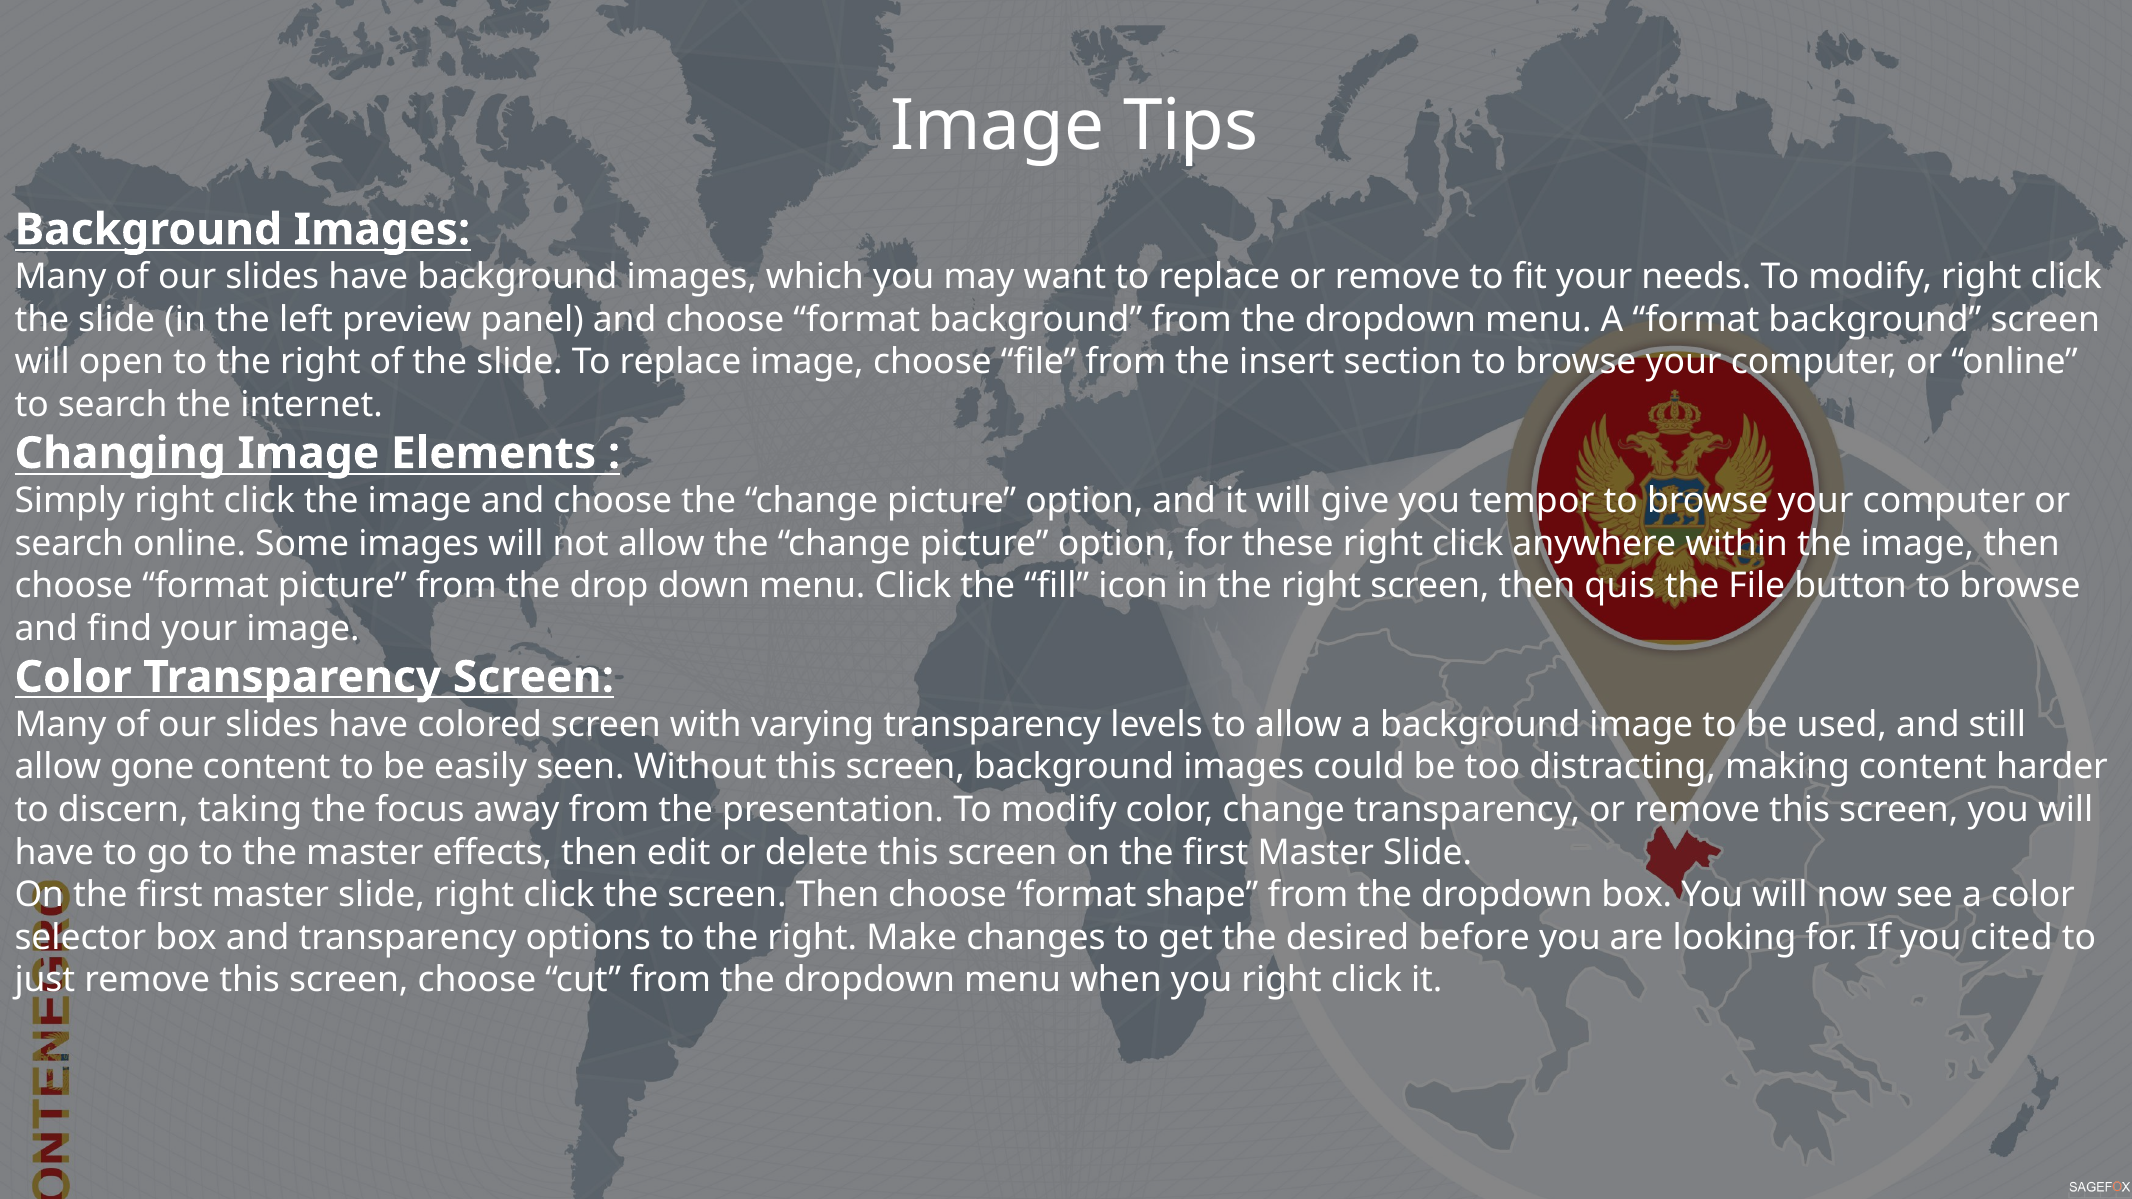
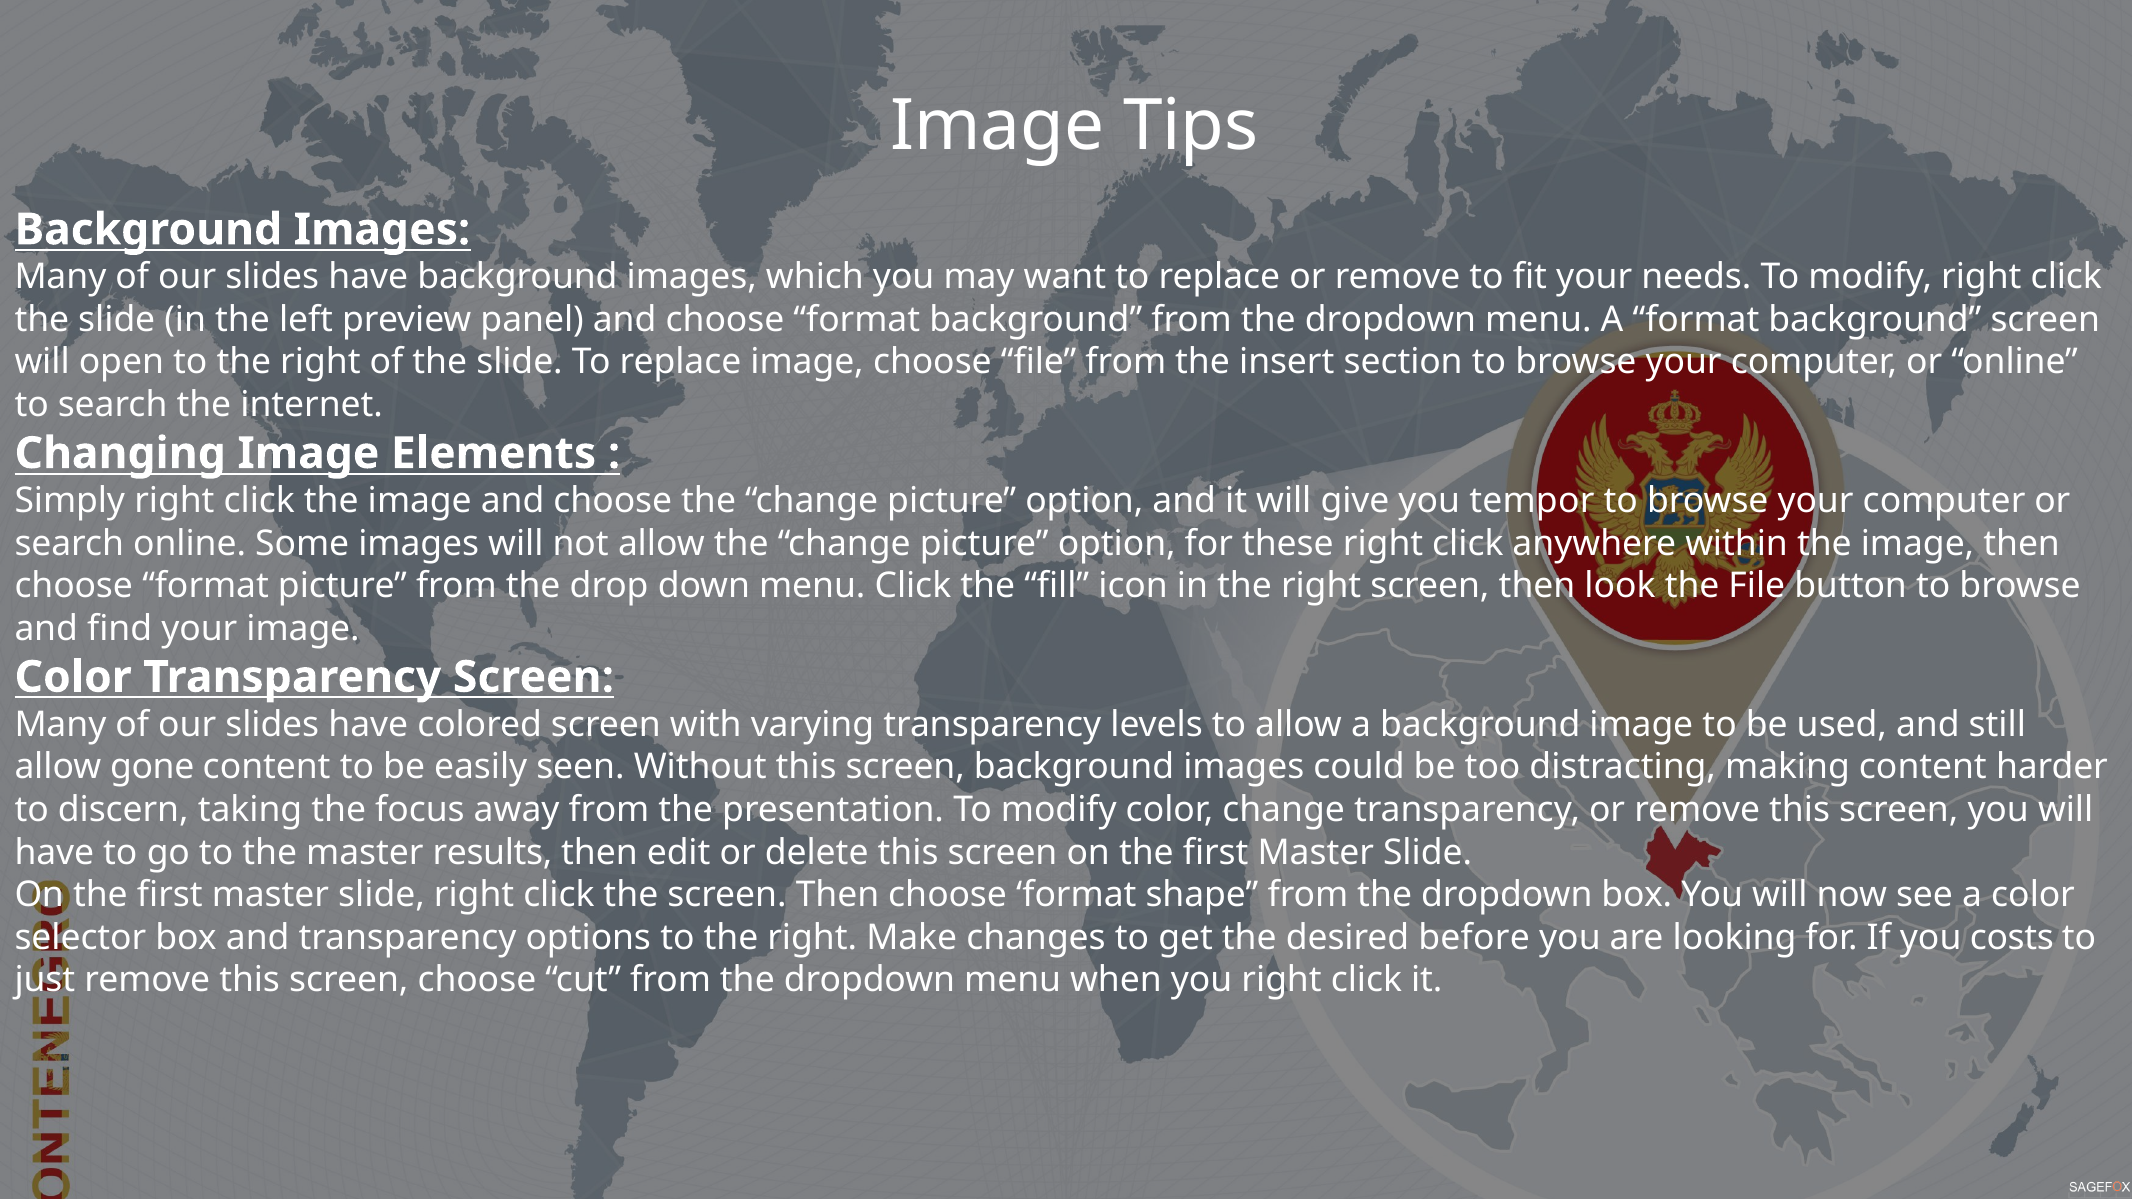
quis: quis -> look
effects: effects -> results
cited: cited -> costs
